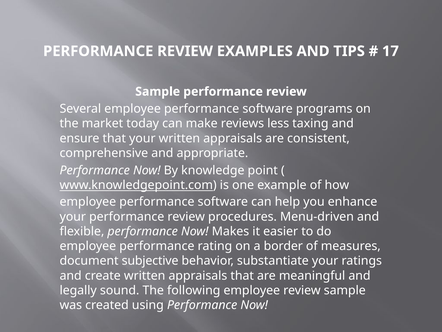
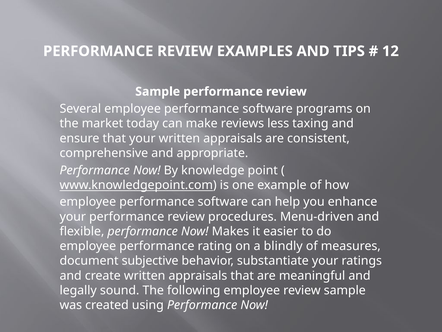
17: 17 -> 12
border: border -> blindly
